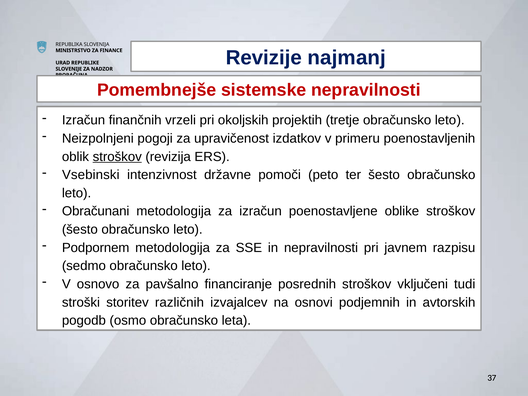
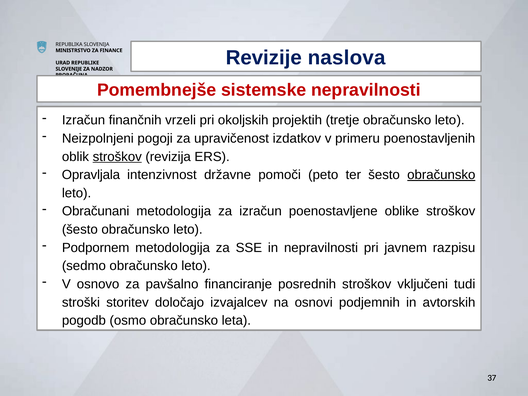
najmanj: najmanj -> naslova
Vsebinski: Vsebinski -> Opravljala
obračunsko at (441, 175) underline: none -> present
različnih: različnih -> določajo
